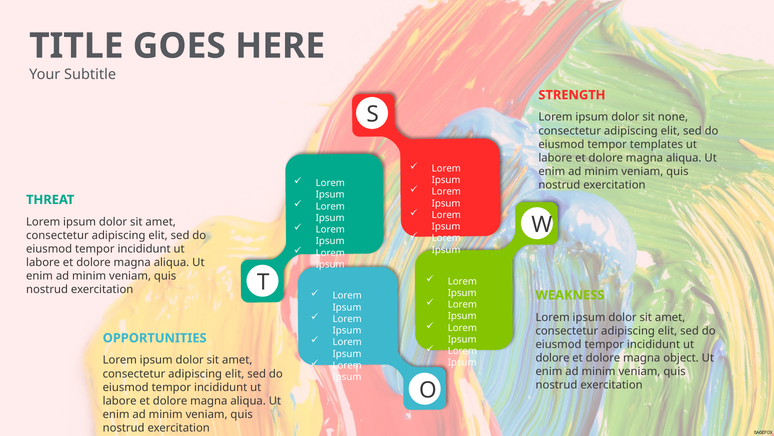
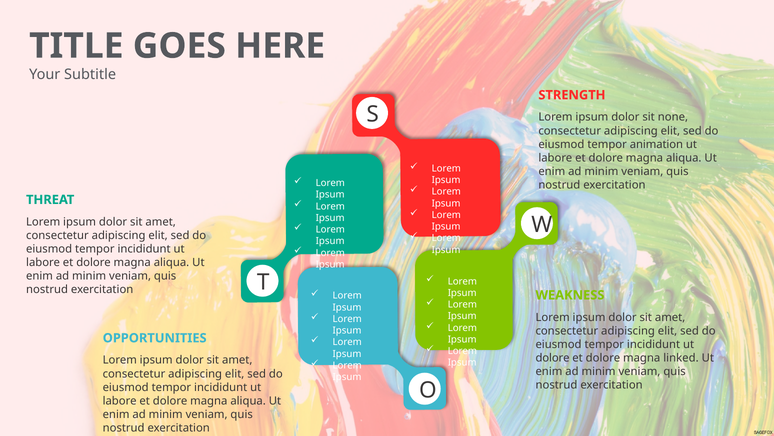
templates: templates -> animation
object: object -> linked
